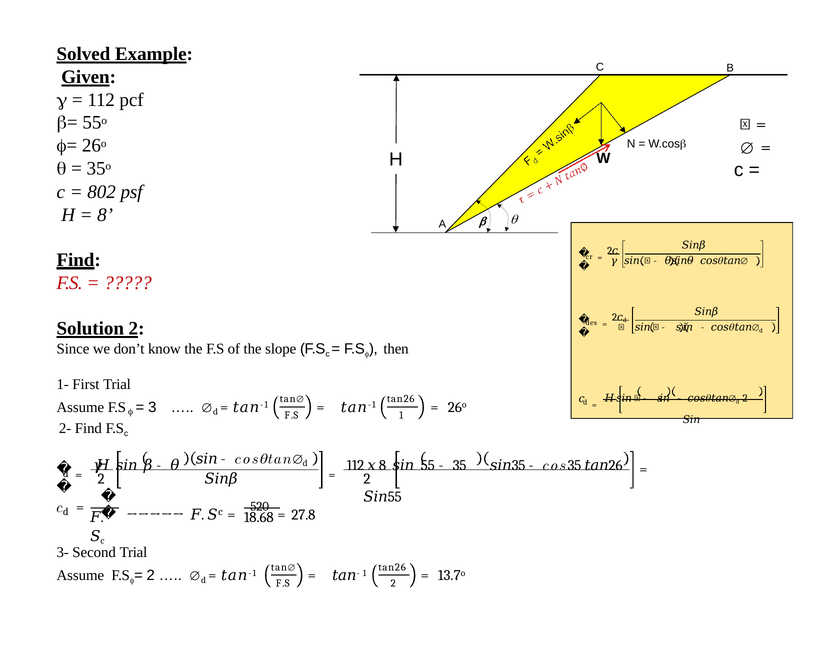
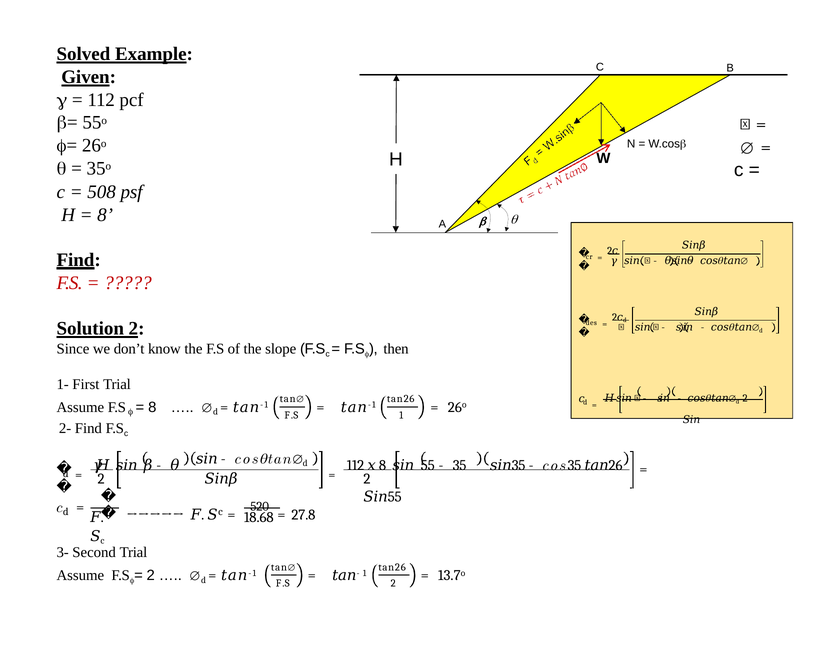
802: 802 -> 508
3 at (152, 408): 3 -> 8
